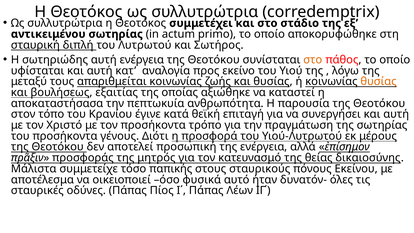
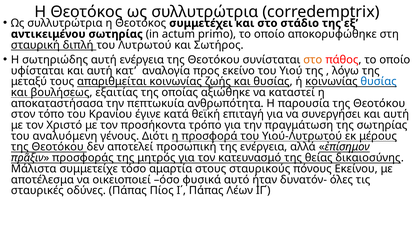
θυσίας at (379, 82) colour: orange -> blue
του προσήκοντα: προσήκοντα -> αναλυόμενη
παπικής: παπικής -> αμαρτία
